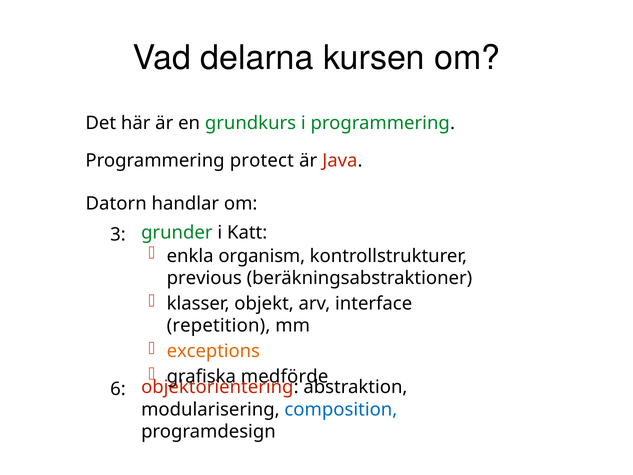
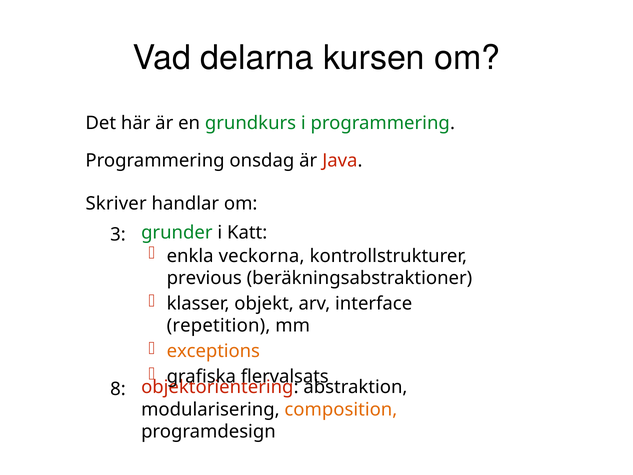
protect: protect -> onsdag
Datorn: Datorn -> Skriver
organism: organism -> veckorna
medförde: medförde -> flervalsats
6: 6 -> 8
composition colour: blue -> orange
